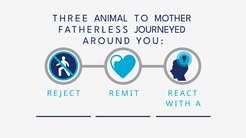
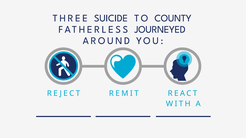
ANIMAL: ANIMAL -> SUICIDE
MOTHER: MOTHER -> COUNTY
